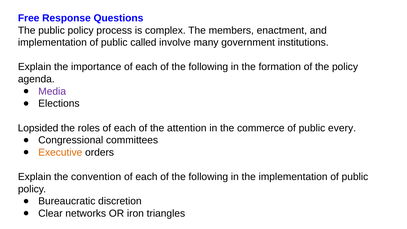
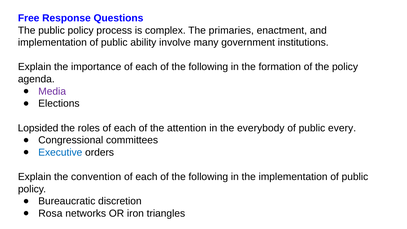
members: members -> primaries
called: called -> ability
commerce: commerce -> everybody
Executive colour: orange -> blue
Clear: Clear -> Rosa
